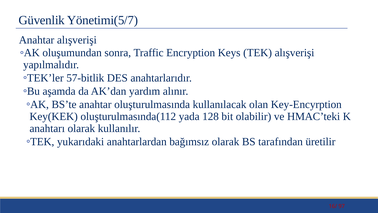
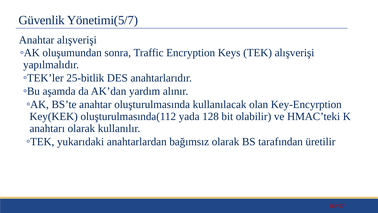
57-bitlik: 57-bitlik -> 25-bitlik
